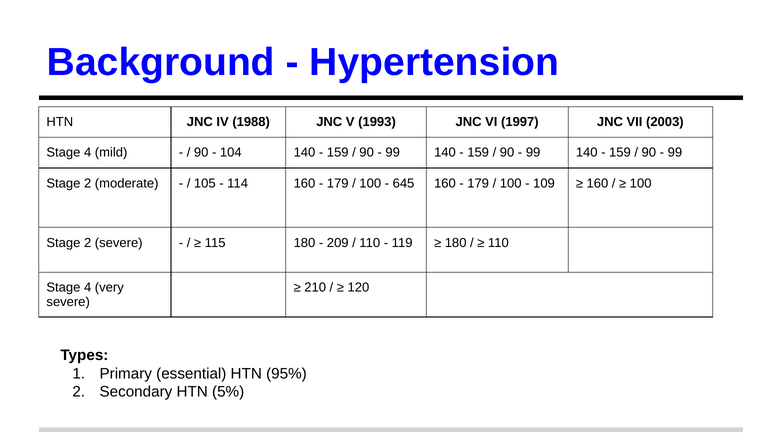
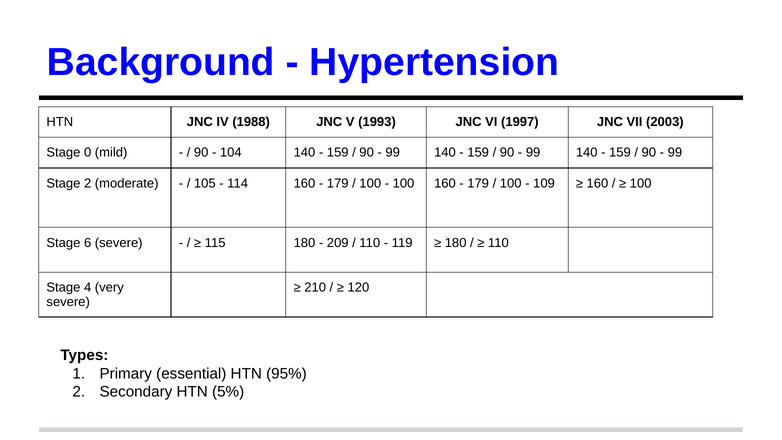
4 at (88, 153): 4 -> 0
645 at (404, 183): 645 -> 100
2 at (88, 243): 2 -> 6
